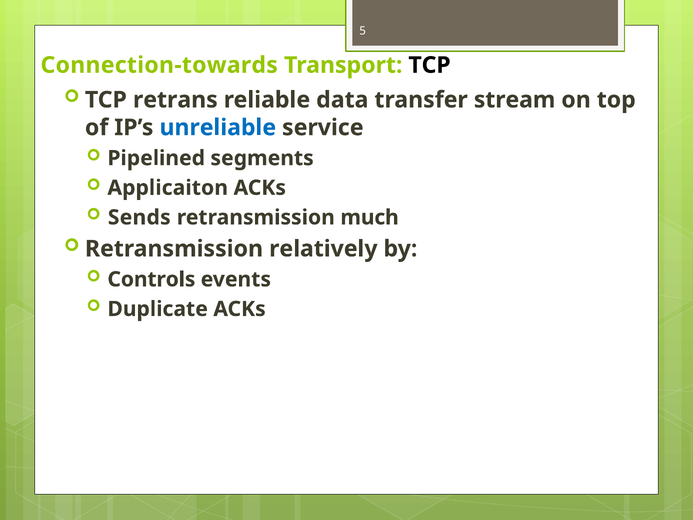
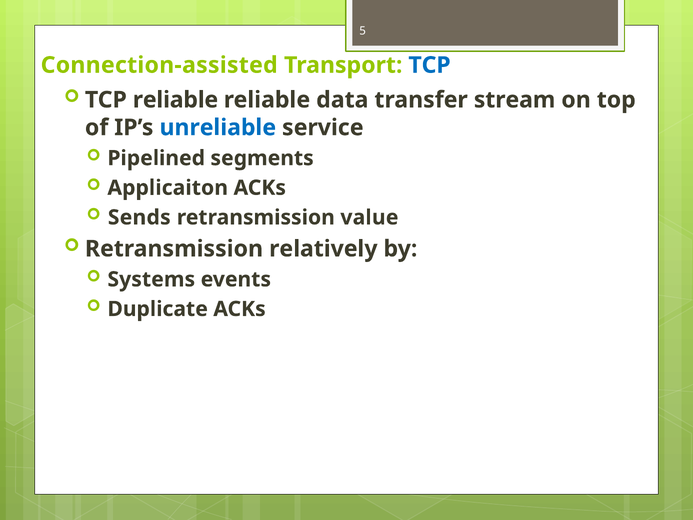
Connection-towards: Connection-towards -> Connection-assisted
TCP at (430, 65) colour: black -> blue
TCP retrans: retrans -> reliable
much: much -> value
Controls: Controls -> Systems
